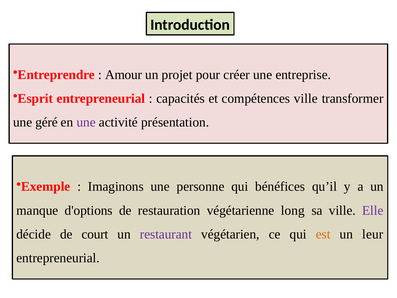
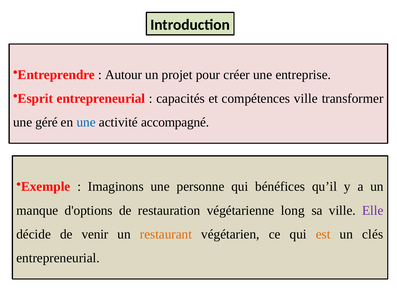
Amour: Amour -> Autour
une at (86, 122) colour: purple -> blue
présentation: présentation -> accompagné
court: court -> venir
restaurant colour: purple -> orange
leur: leur -> clés
